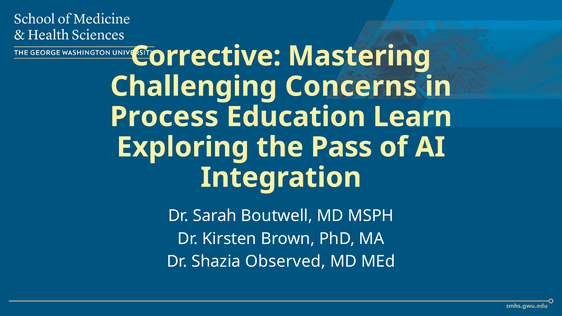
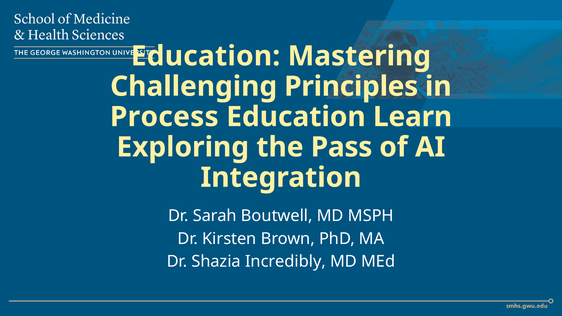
Corrective at (206, 56): Corrective -> Education
Concerns: Concerns -> Principles
Observed: Observed -> Incredibly
